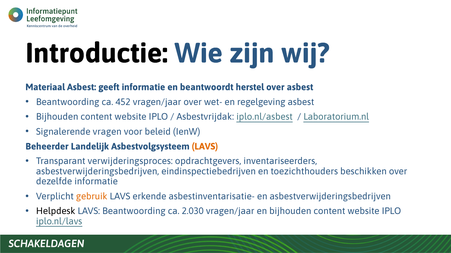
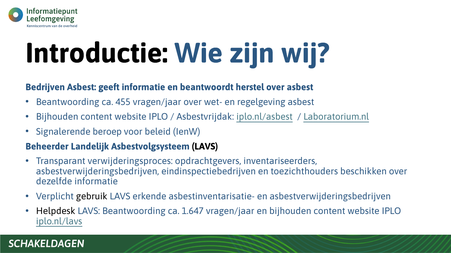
Materiaal: Materiaal -> Bedrijven
452: 452 -> 455
vragen: vragen -> beroep
LAVS at (205, 147) colour: orange -> black
gebruik colour: orange -> black
2.030: 2.030 -> 1.647
